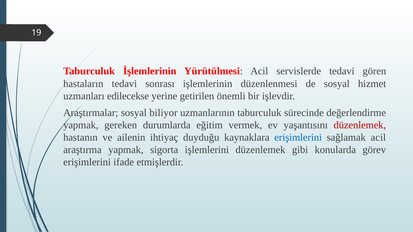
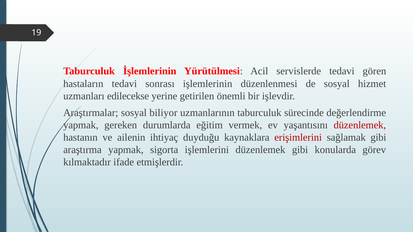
erişimlerini at (298, 138) colour: blue -> red
sağlamak acil: acil -> gibi
erişimlerini at (87, 162): erişimlerini -> kılmaktadır
